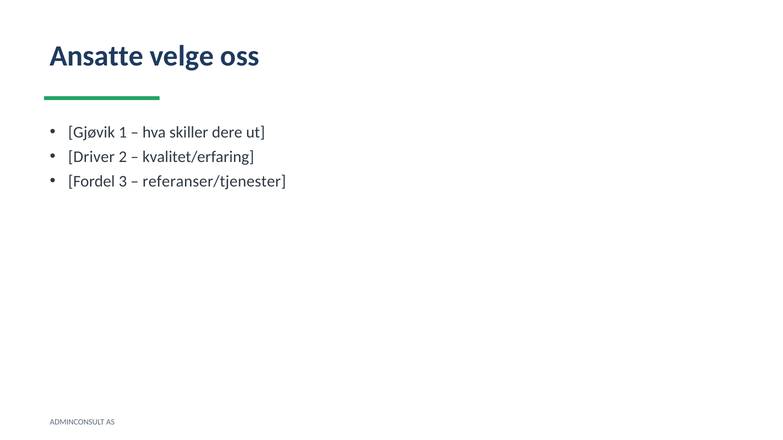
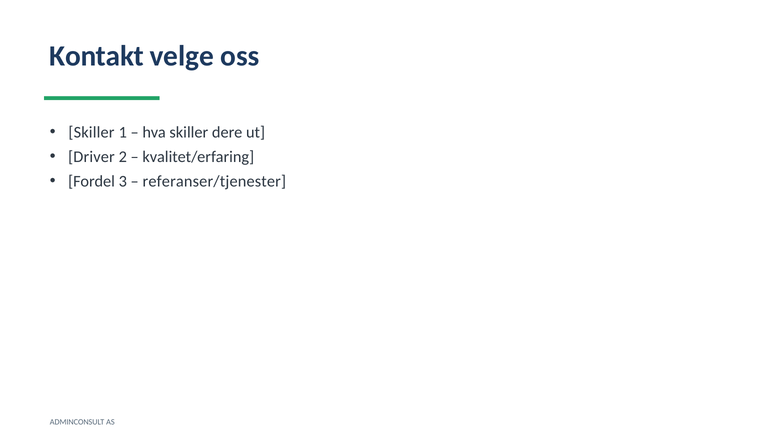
Ansatte: Ansatte -> Kontakt
Gjøvik at (92, 133): Gjøvik -> Skiller
